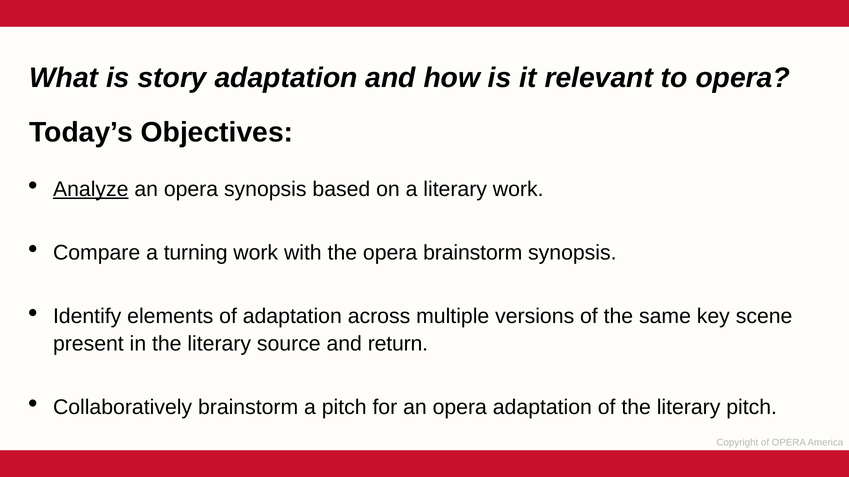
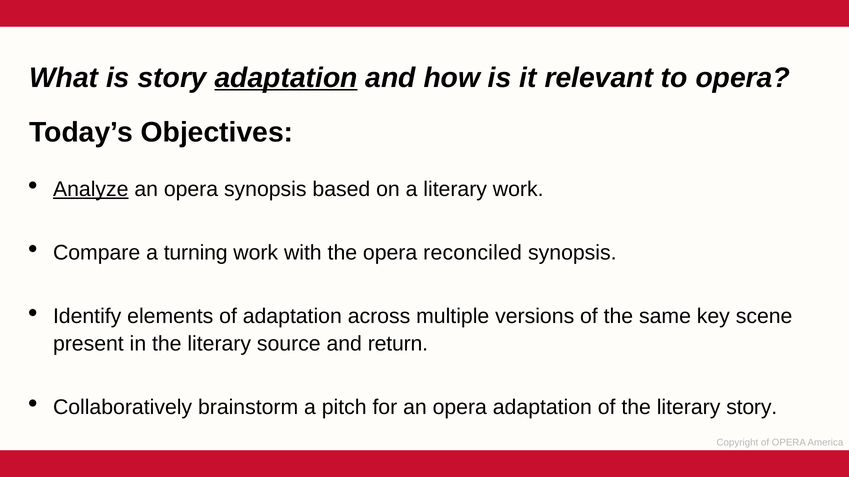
adaptation at (286, 78) underline: none -> present
opera brainstorm: brainstorm -> reconciled
literary pitch: pitch -> story
